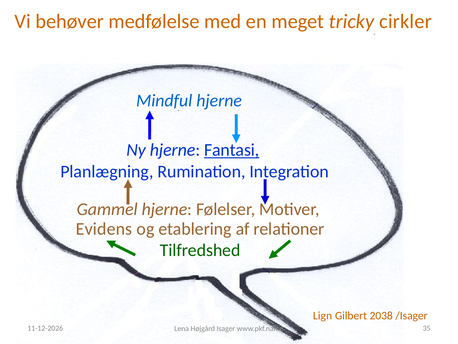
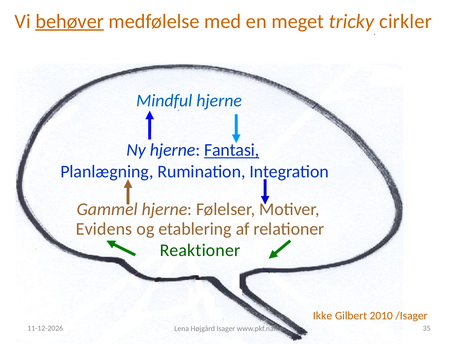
behøver underline: none -> present
Tilfredshed: Tilfredshed -> Reaktioner
Lign: Lign -> Ikke
2038: 2038 -> 2010
